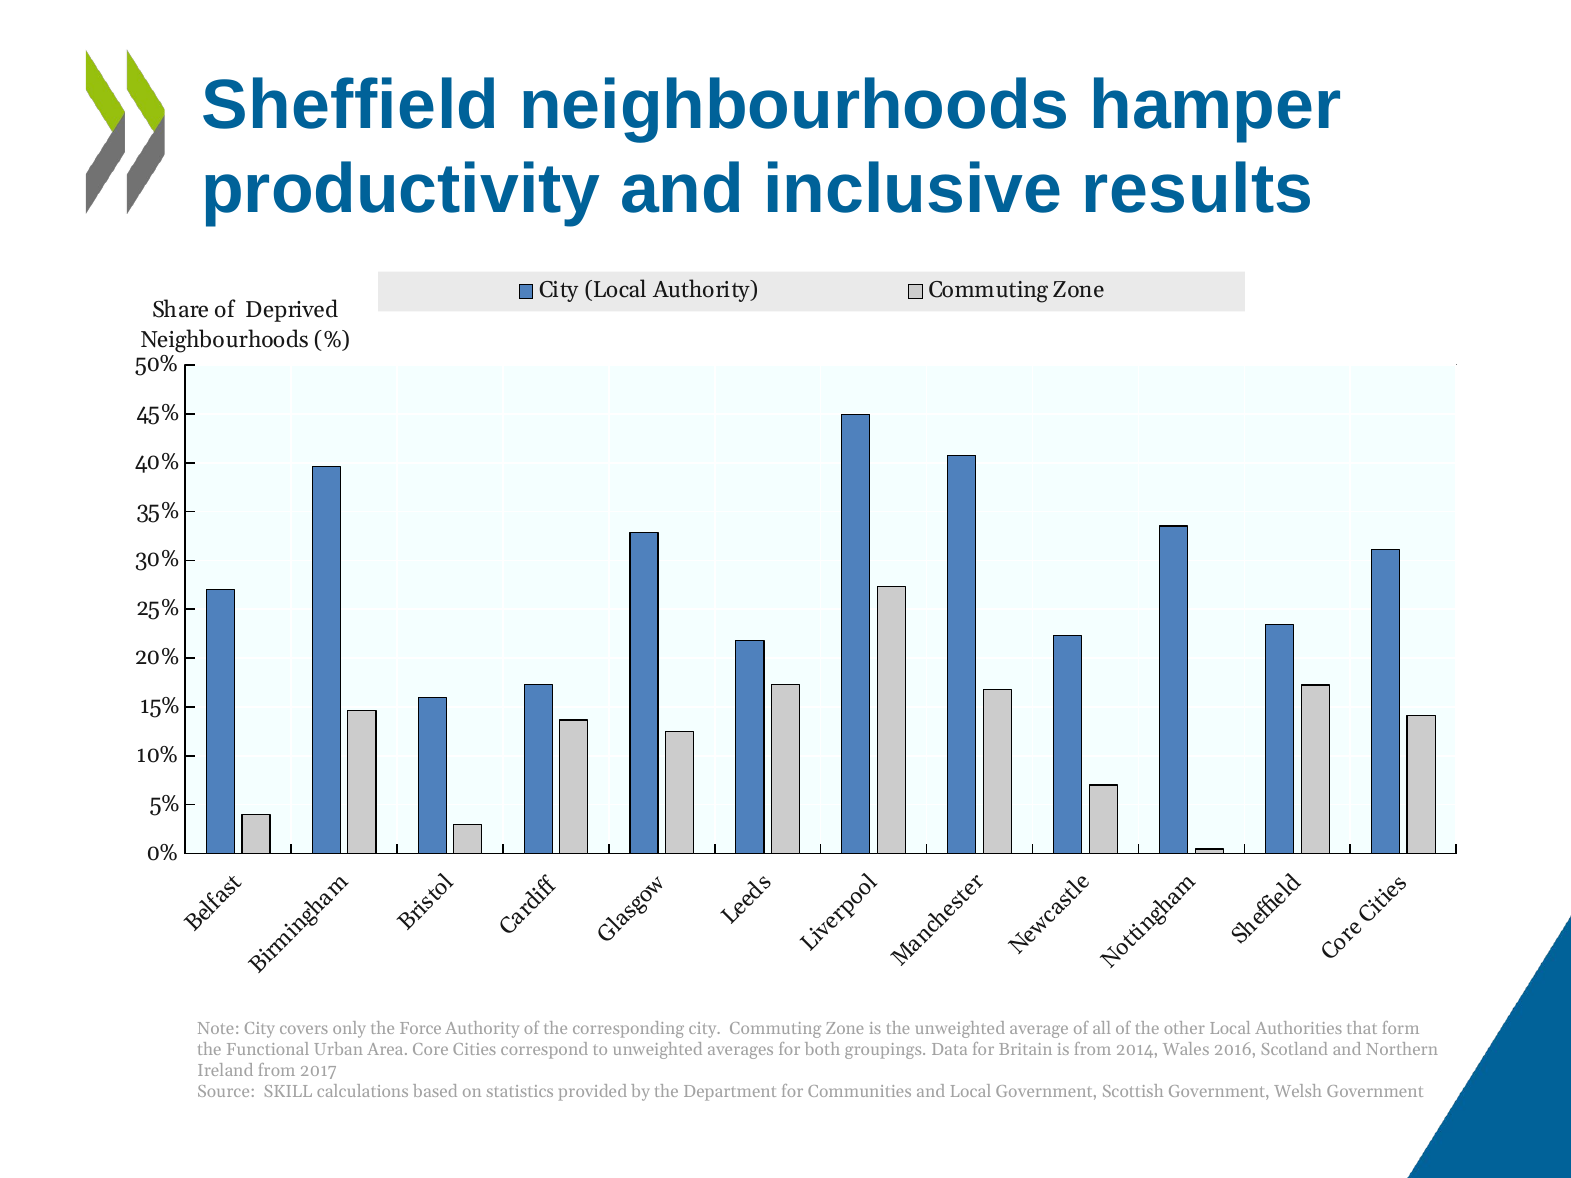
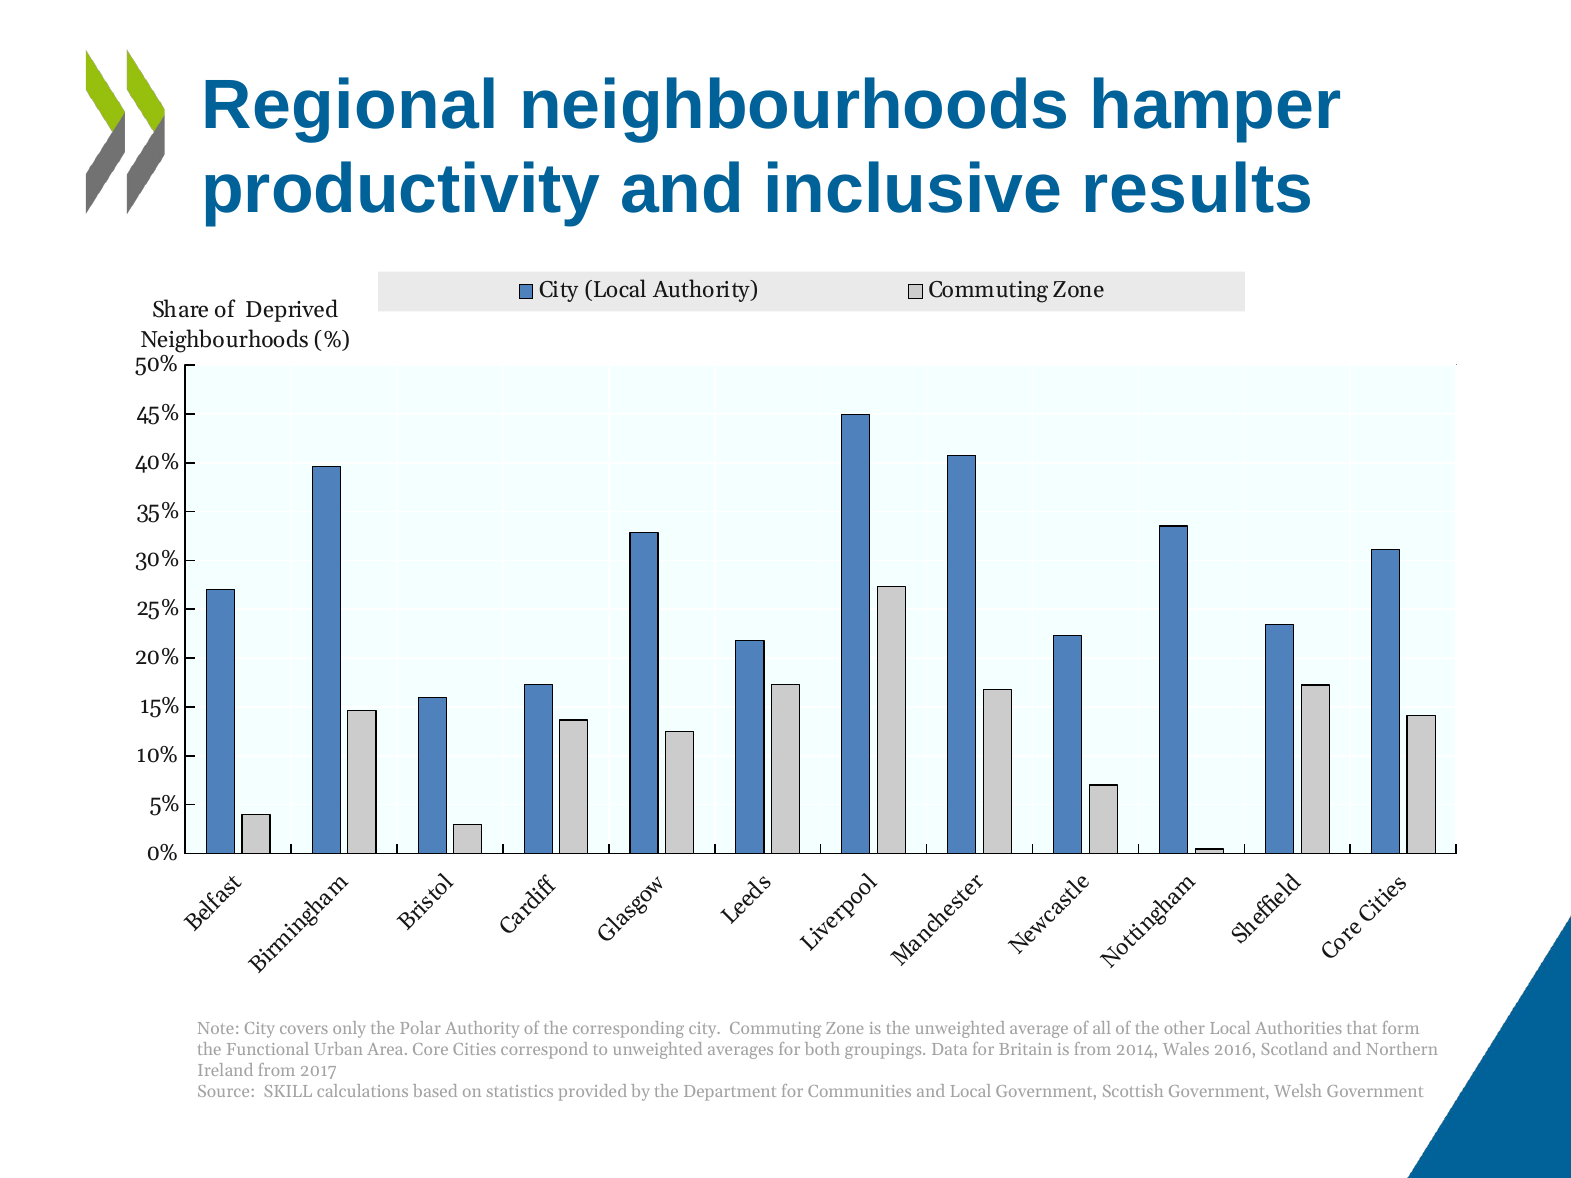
Sheffield: Sheffield -> Regional
Force: Force -> Polar
